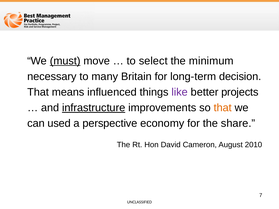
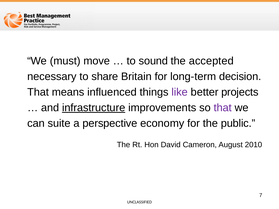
must underline: present -> none
select: select -> sound
minimum: minimum -> accepted
many: many -> share
that at (223, 108) colour: orange -> purple
used: used -> suite
share: share -> public
